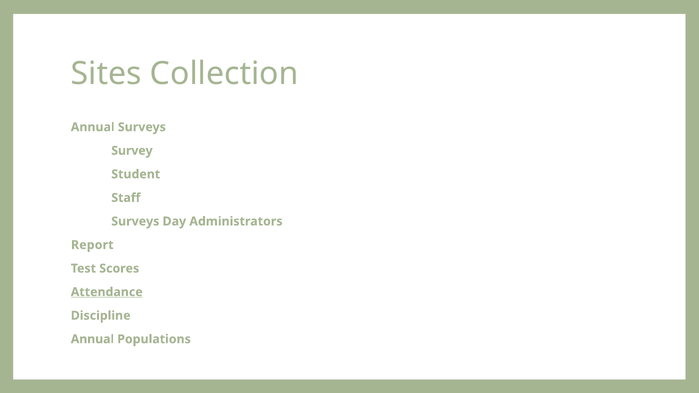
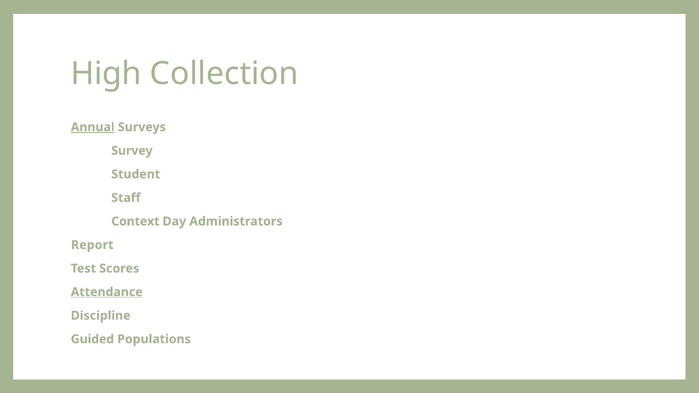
Sites: Sites -> High
Annual at (93, 127) underline: none -> present
Surveys at (135, 221): Surveys -> Context
Annual at (92, 339): Annual -> Guided
